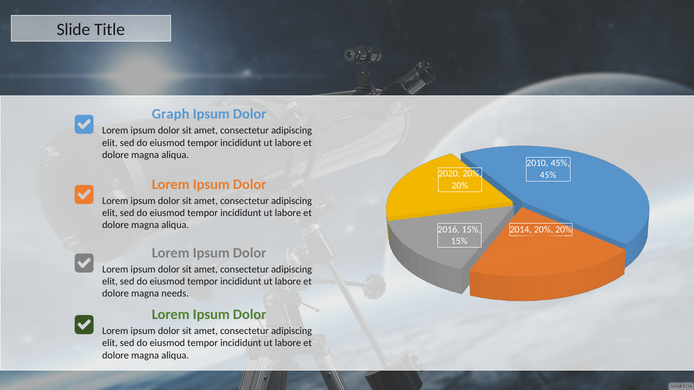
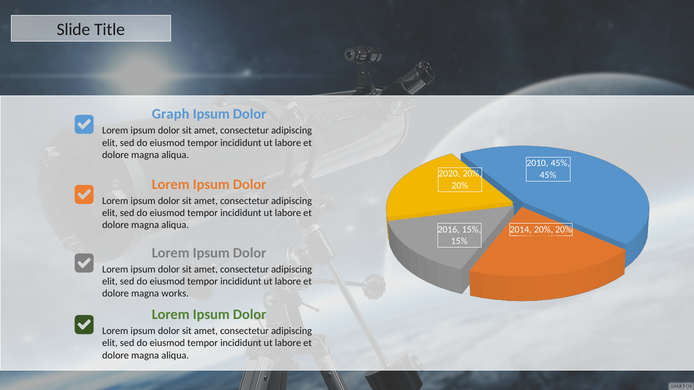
needs: needs -> works
